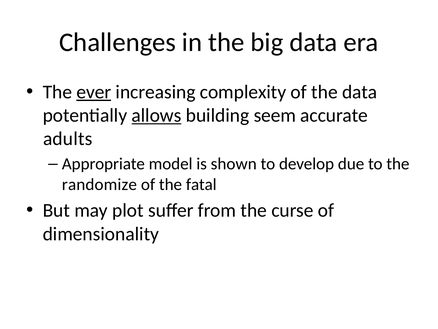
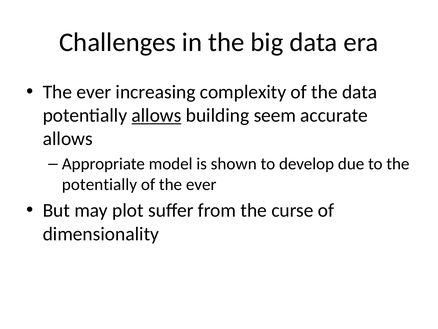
ever at (94, 92) underline: present -> none
adults at (68, 139): adults -> allows
randomize at (99, 184): randomize -> potentially
of the fatal: fatal -> ever
